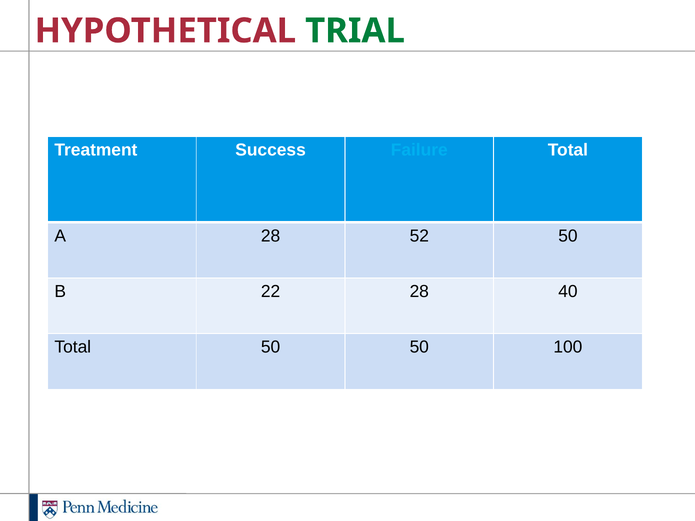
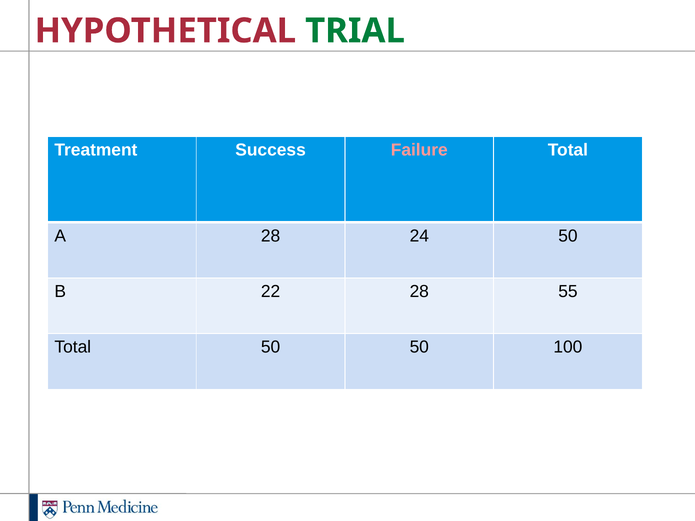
Failure colour: light blue -> pink
52: 52 -> 24
40: 40 -> 55
